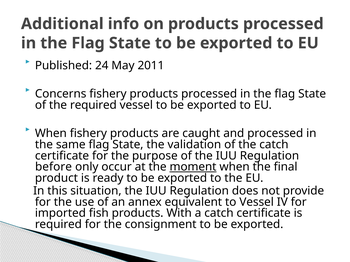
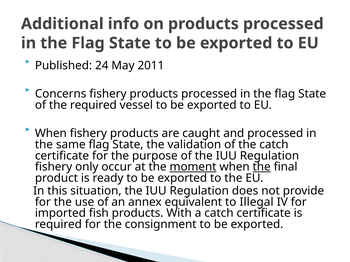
before at (53, 167): before -> fishery
the at (262, 167) underline: none -> present
to Vessel: Vessel -> Illegal
